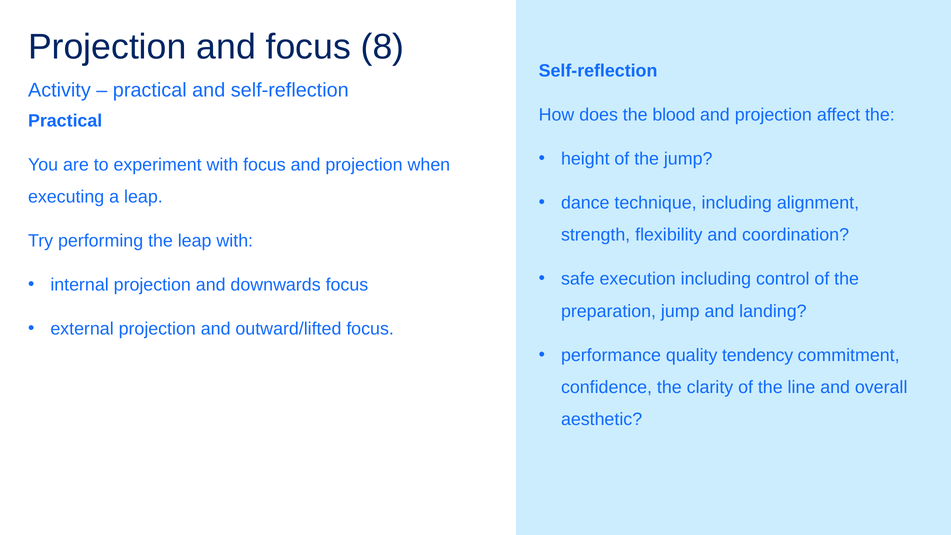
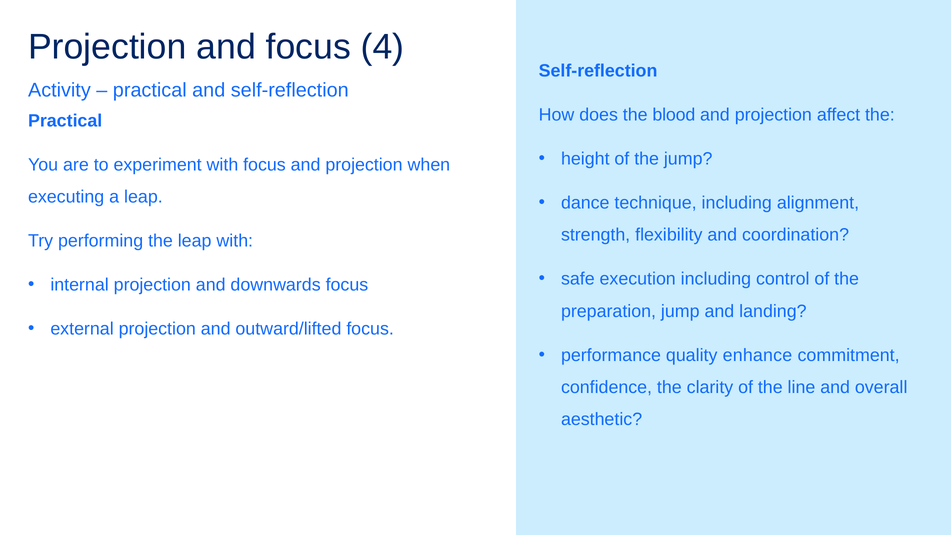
8: 8 -> 4
tendency: tendency -> enhance
